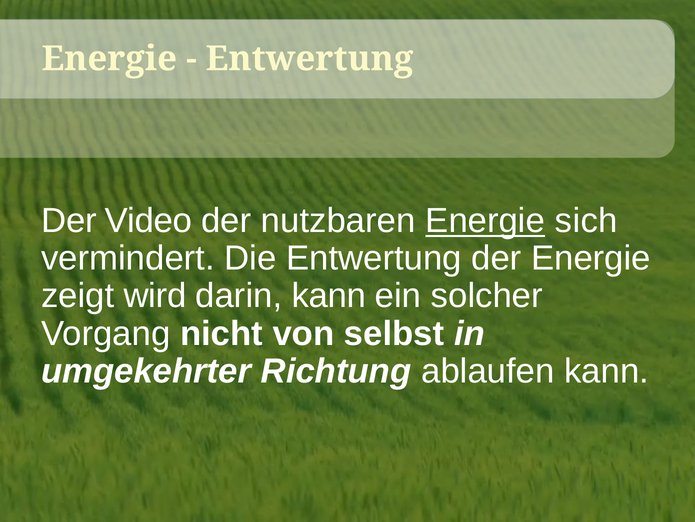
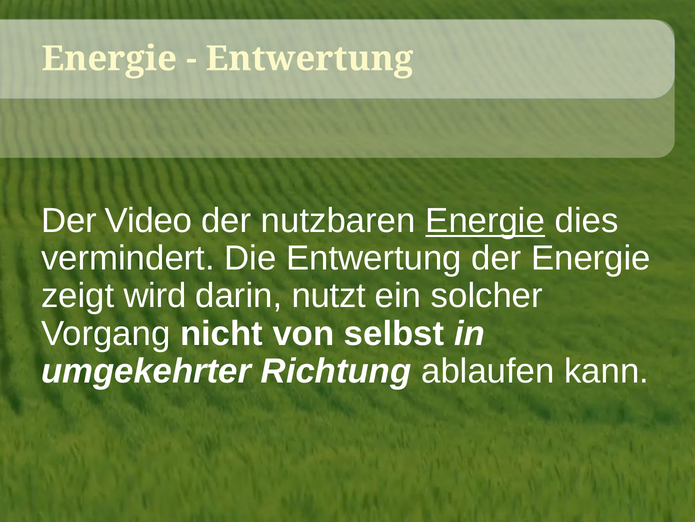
sich: sich -> dies
darin kann: kann -> nutzt
